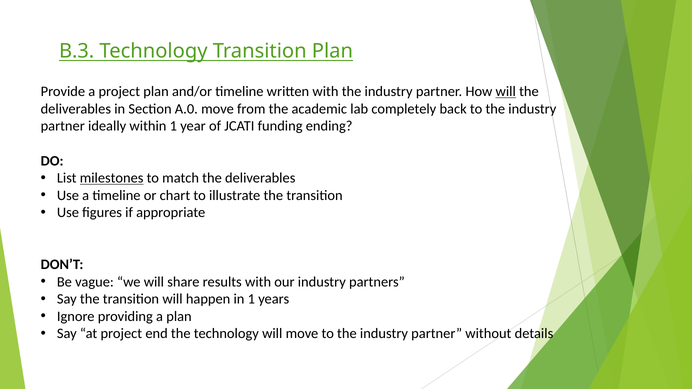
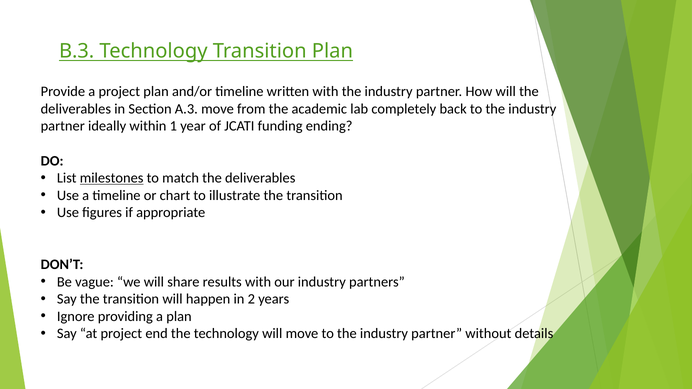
will at (506, 92) underline: present -> none
A.0: A.0 -> A.3
in 1: 1 -> 2
